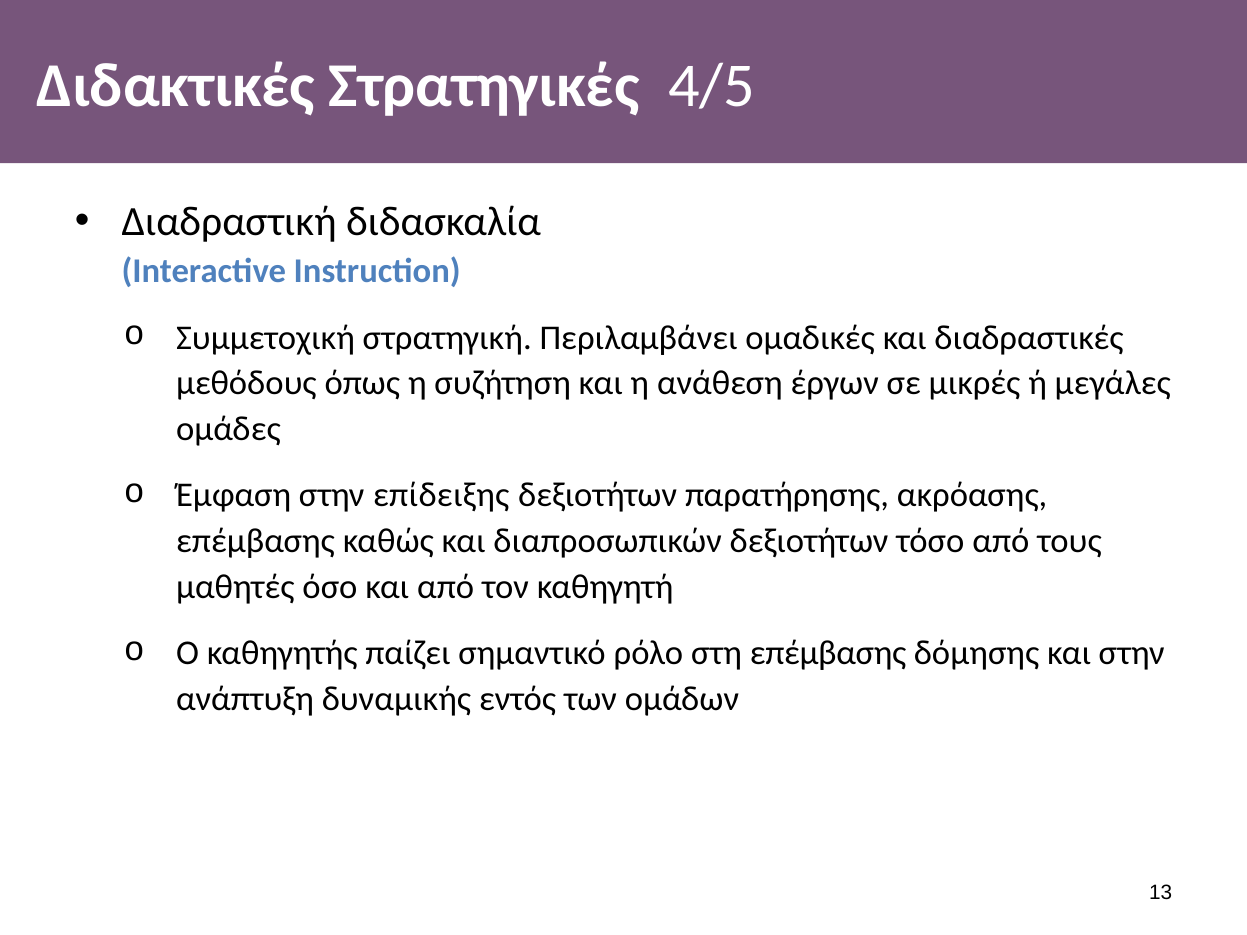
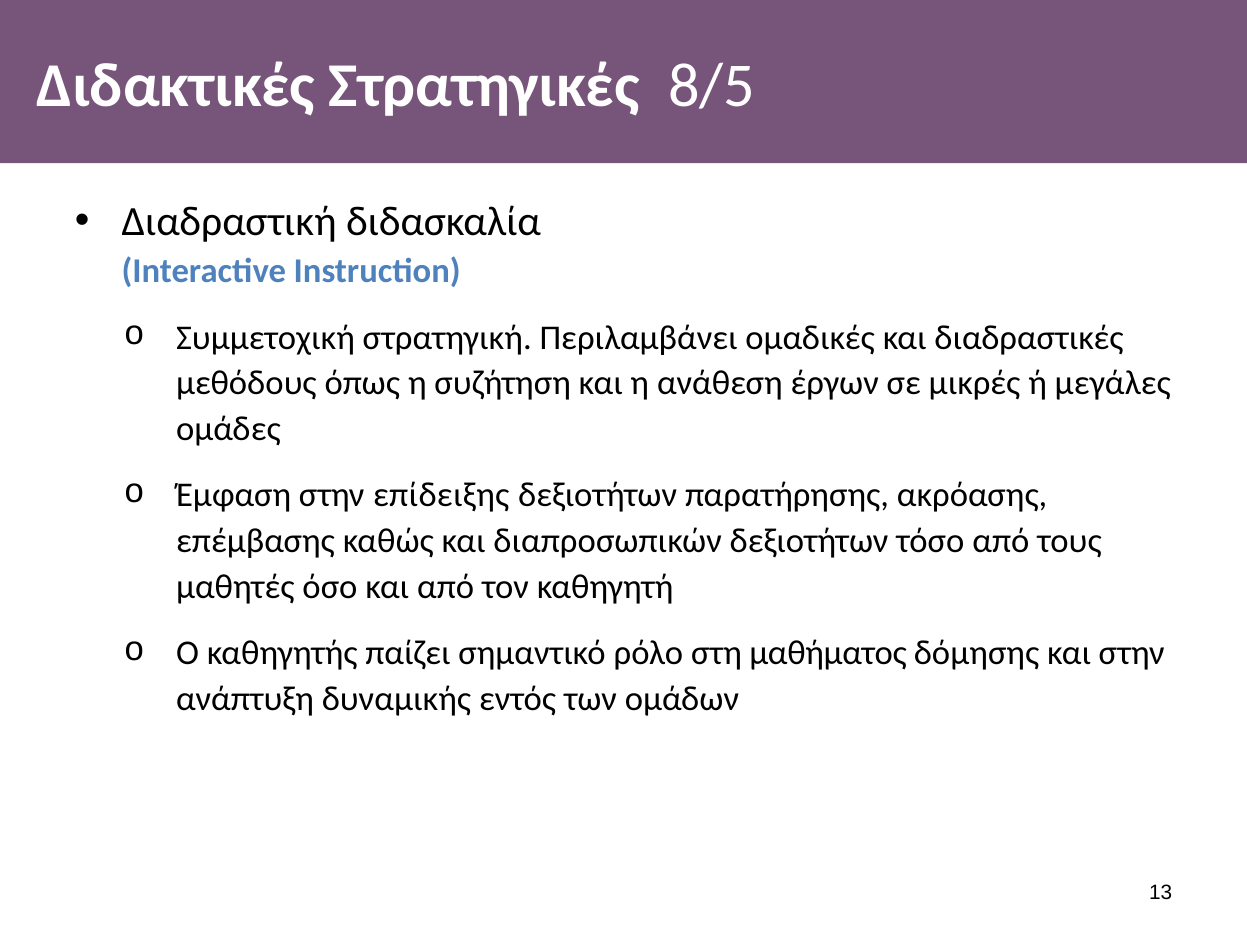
4/5: 4/5 -> 8/5
στη επέμβασης: επέμβασης -> μαθήματος
